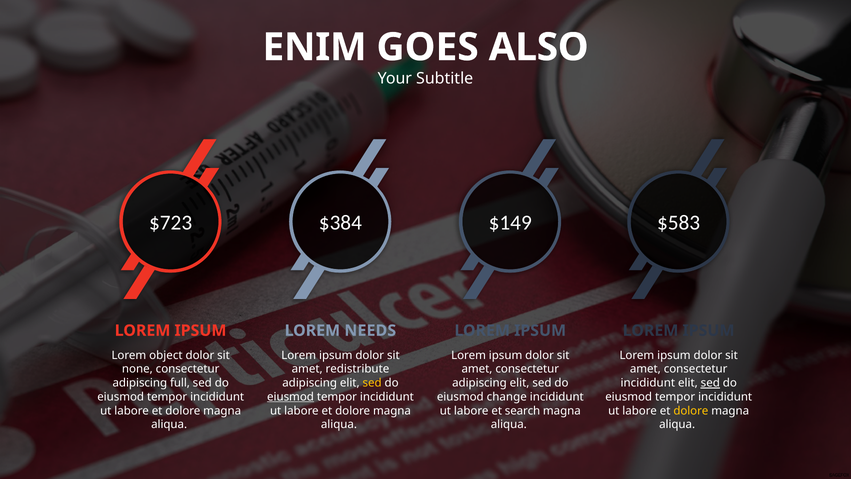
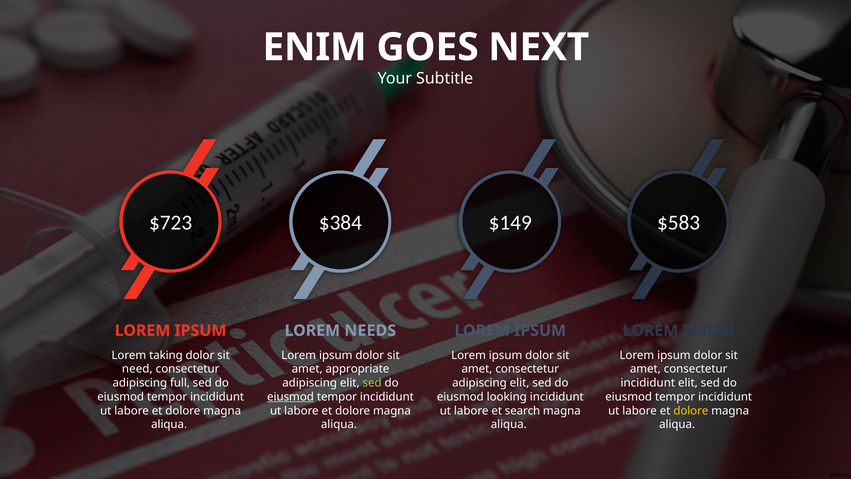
ALSO: ALSO -> NEXT
object: object -> taking
none: none -> need
redistribute: redistribute -> appropriate
sed at (372, 383) colour: yellow -> light green
sed at (710, 383) underline: present -> none
change: change -> looking
